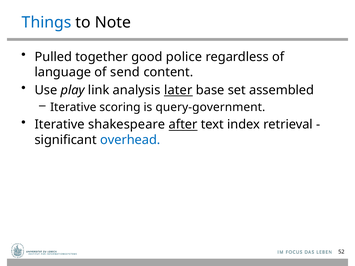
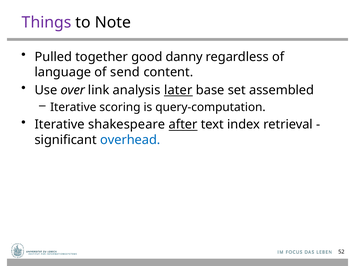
Things colour: blue -> purple
police: police -> danny
play: play -> over
query-government: query-government -> query-computation
